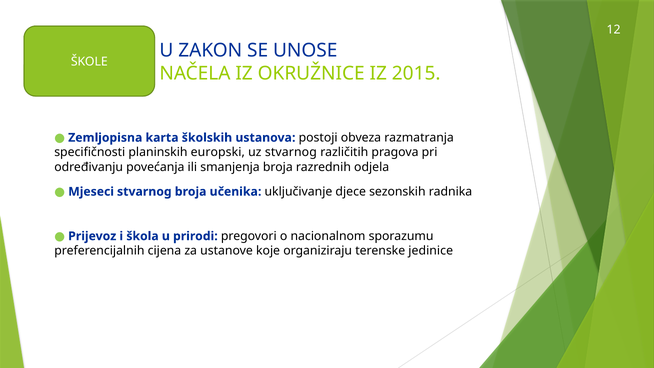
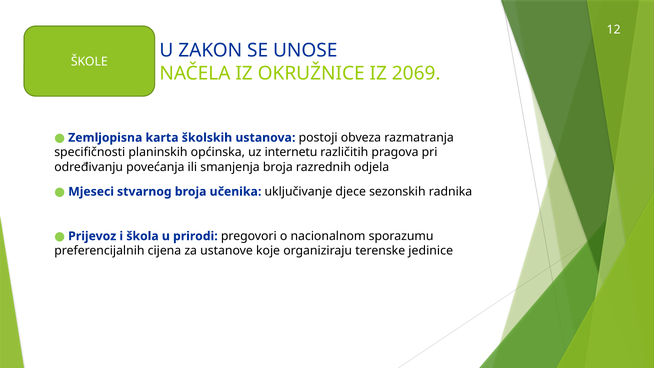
2015: 2015 -> 2069
europski: europski -> općinska
uz stvarnog: stvarnog -> internetu
